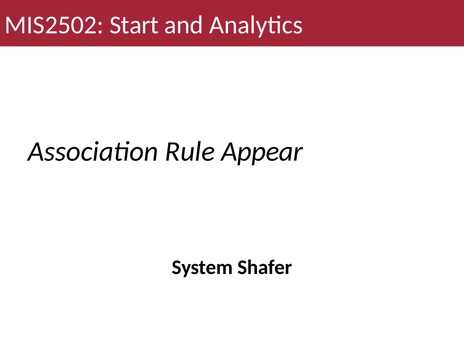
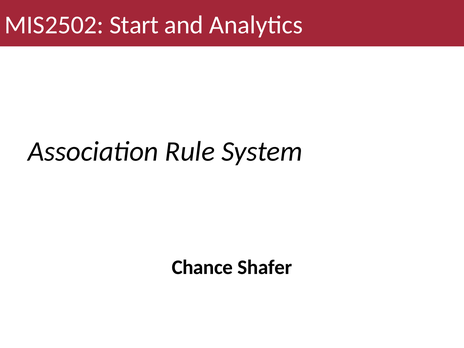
Appear: Appear -> System
System: System -> Chance
